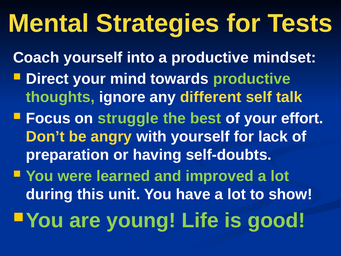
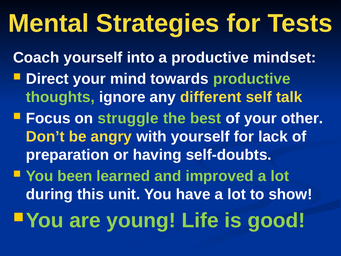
effort: effort -> other
were: were -> been
